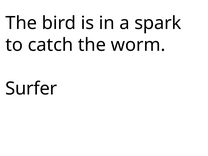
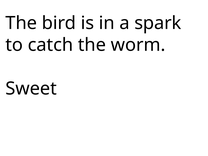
Surfer: Surfer -> Sweet
